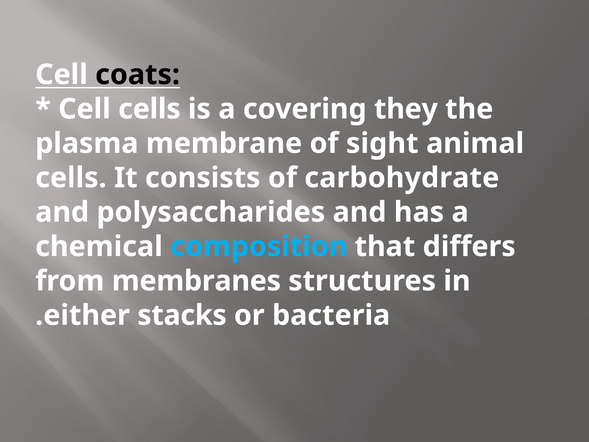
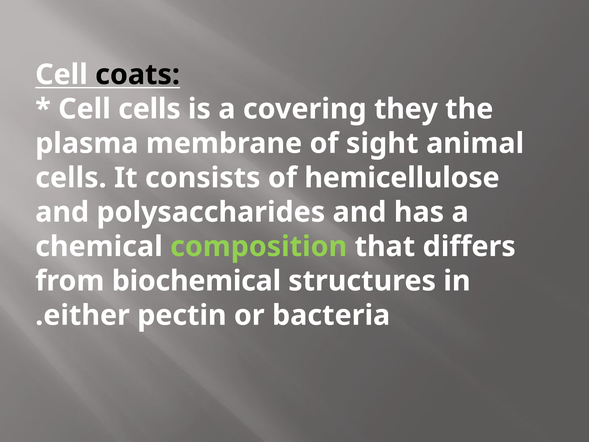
carbohydrate: carbohydrate -> hemicellulose
composition colour: light blue -> light green
membranes: membranes -> biochemical
stacks: stacks -> pectin
